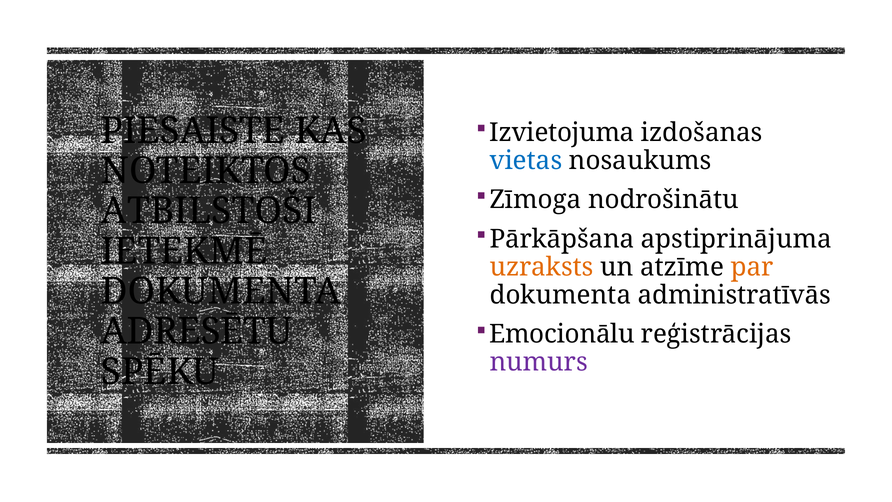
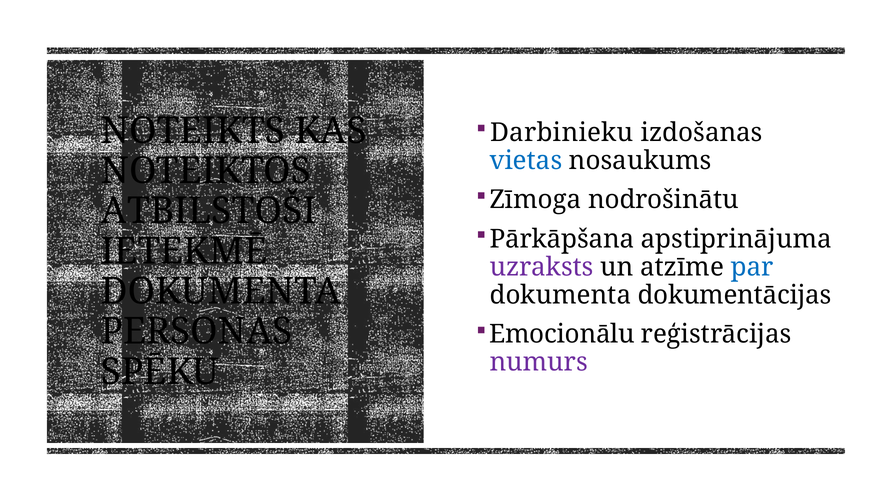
PIESAISTE: PIESAISTE -> NOTEIKTS
Izvietojuma: Izvietojuma -> Darbinieku
uzraksts colour: orange -> purple
par colour: orange -> blue
administratīvās: administratīvās -> dokumentācijas
ADRESĒTU: ADRESĒTU -> PERSONAS
